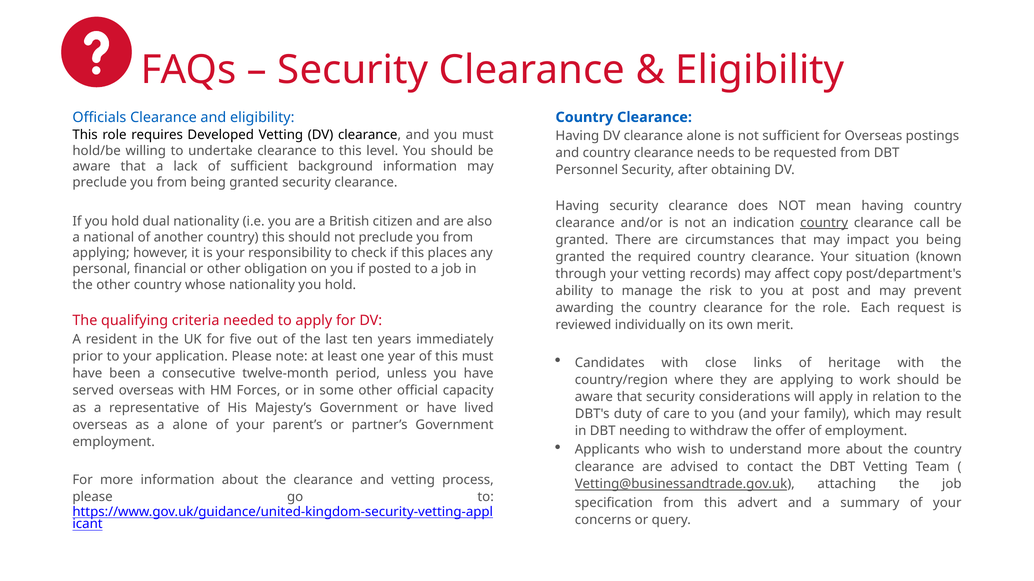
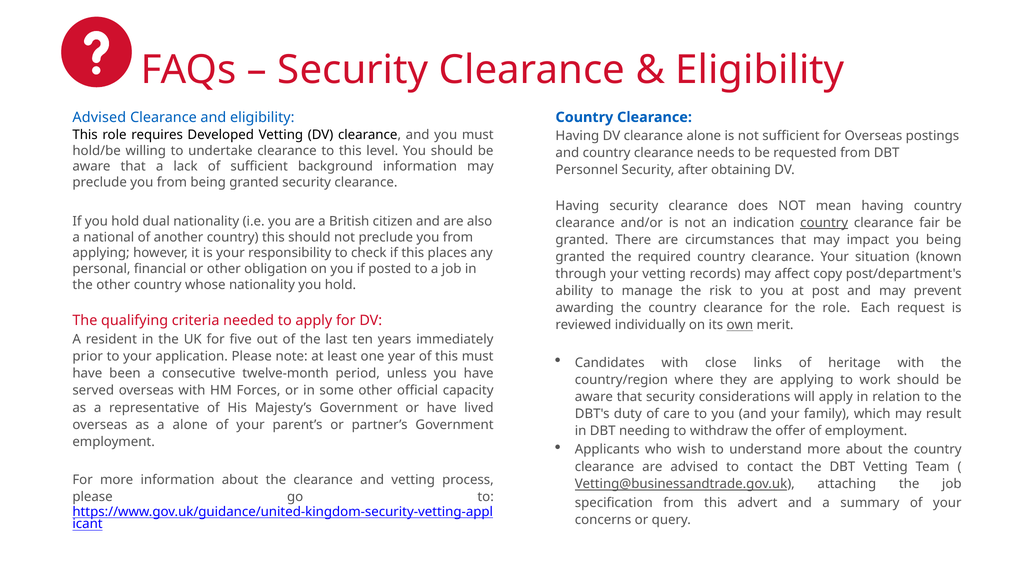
Officials at (99, 117): Officials -> Advised
call: call -> fair
own underline: none -> present
